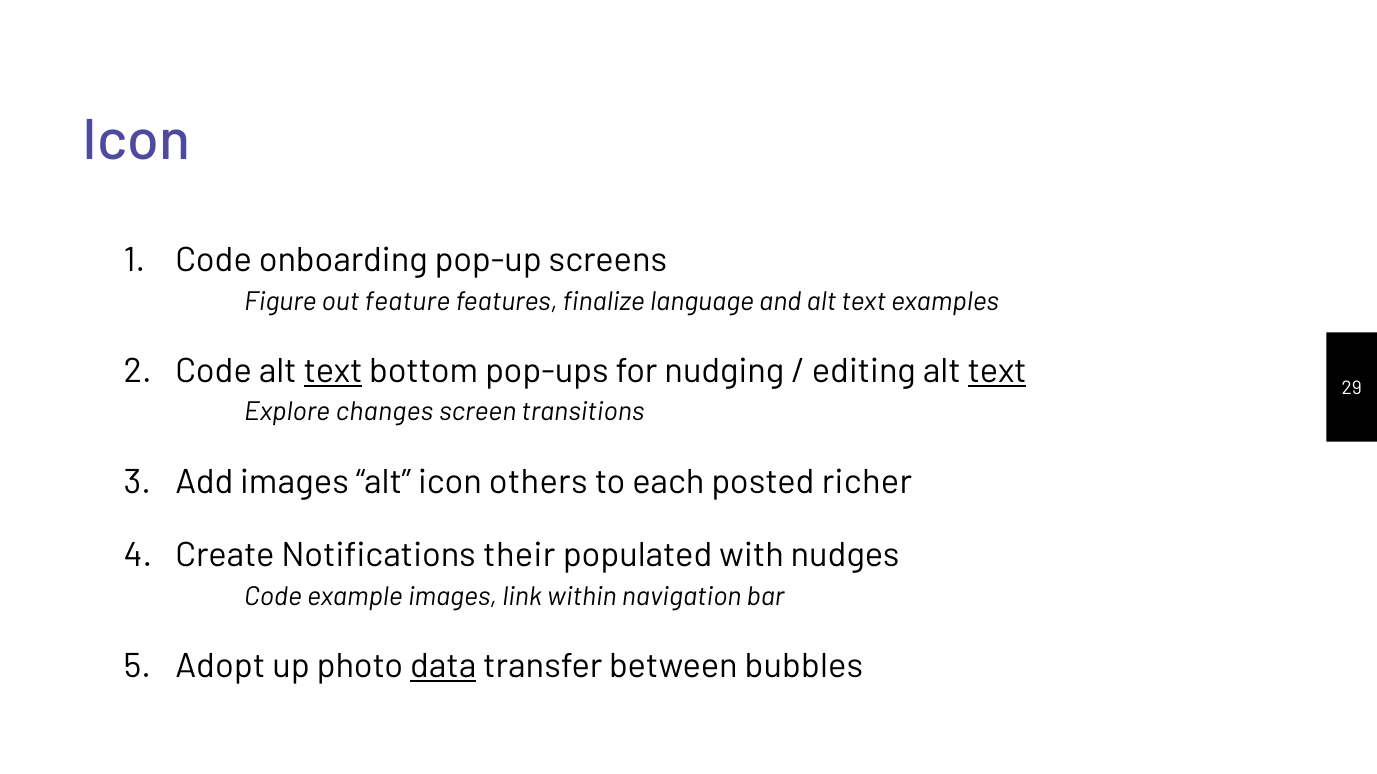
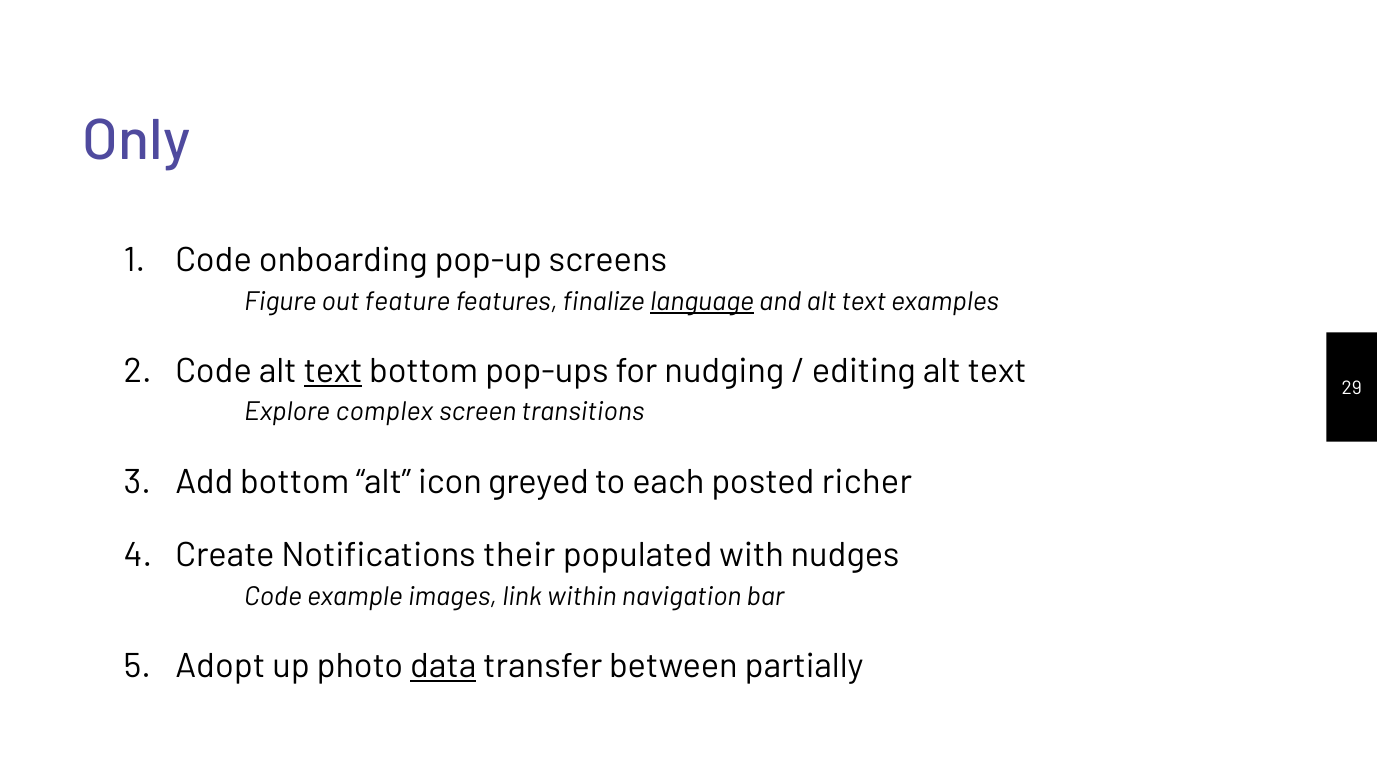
Icon at (137, 141): Icon -> Only
language underline: none -> present
text at (997, 371) underline: present -> none
changes: changes -> complex
Add images: images -> bottom
others: others -> greyed
bubbles: bubbles -> partially
